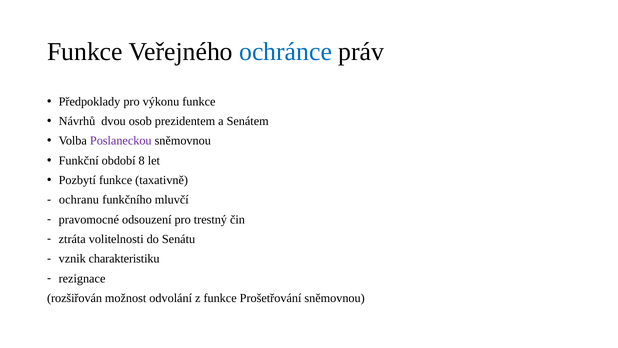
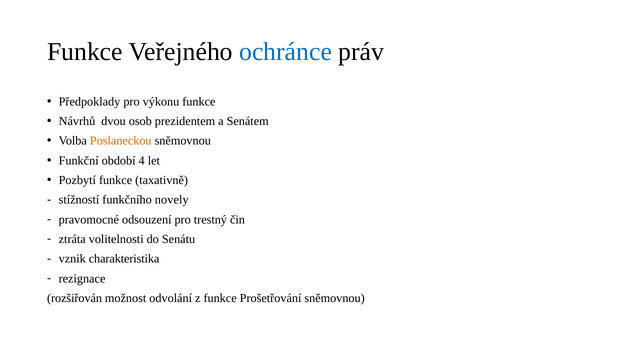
Poslaneckou colour: purple -> orange
8: 8 -> 4
ochranu: ochranu -> stížností
mluvčí: mluvčí -> novely
charakteristiku: charakteristiku -> charakteristika
